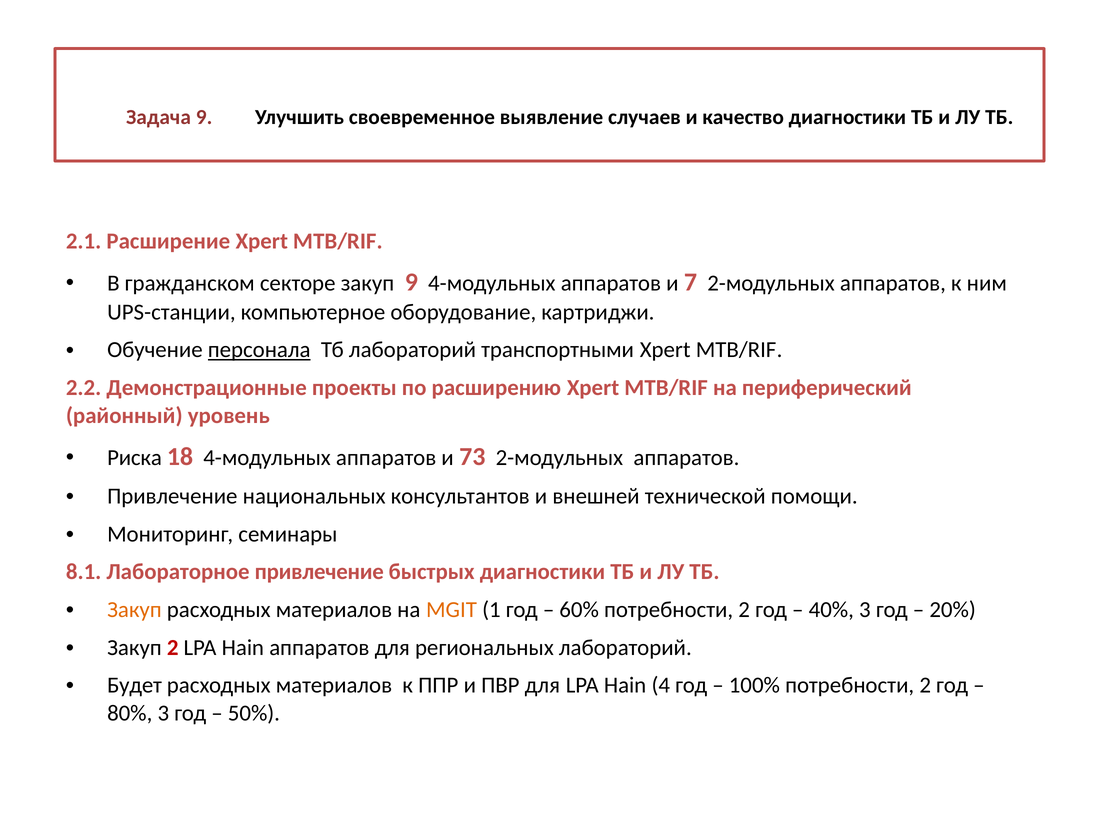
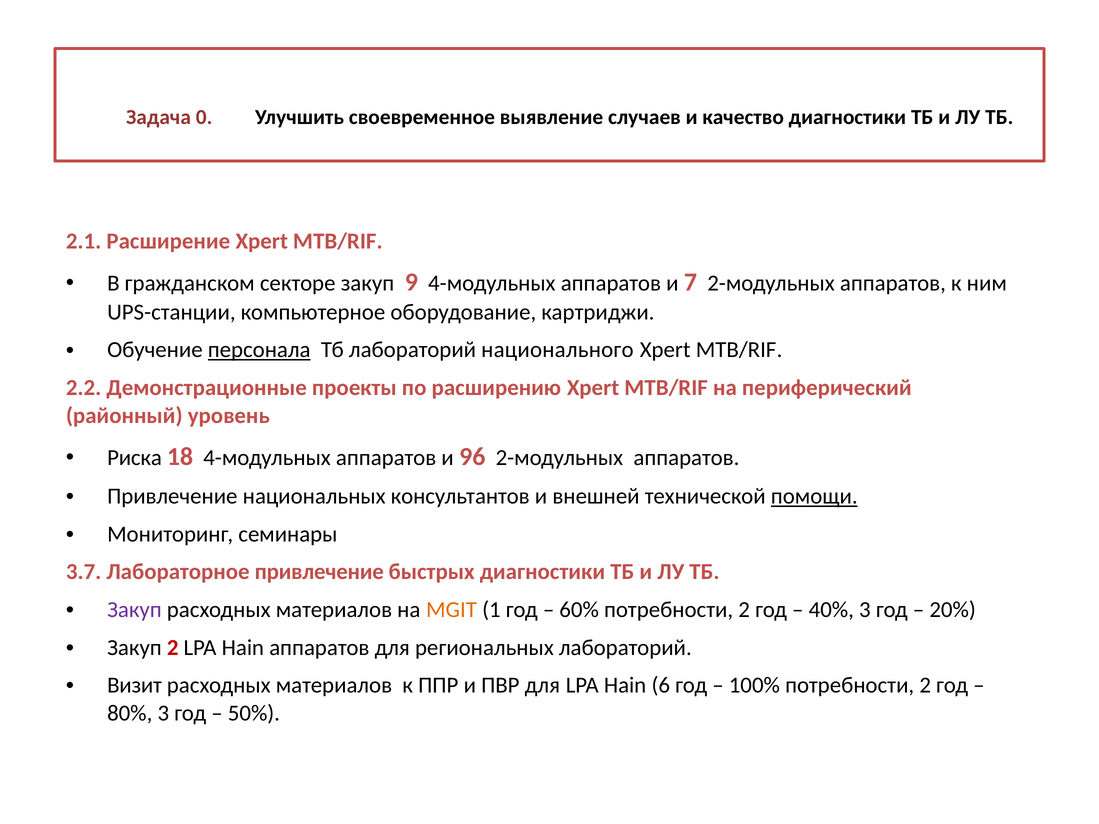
Задача 9: 9 -> 0
транспортными: транспортными -> национального
73: 73 -> 96
помощи underline: none -> present
8.1: 8.1 -> 3.7
Закуп at (134, 610) colour: orange -> purple
Будет: Будет -> Визит
4: 4 -> 6
